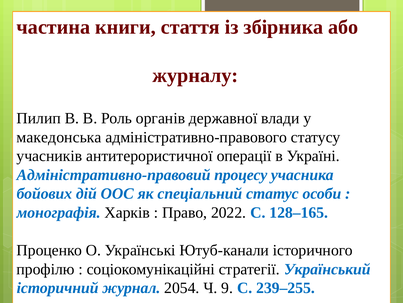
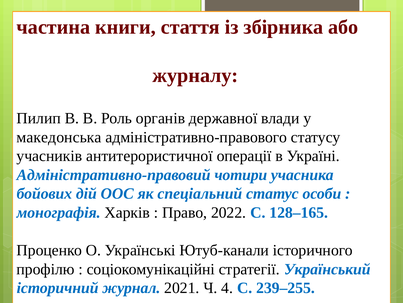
процесу: процесу -> чотири
2054: 2054 -> 2021
9: 9 -> 4
